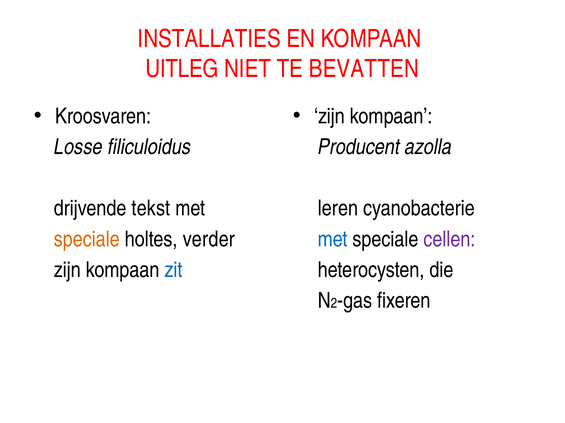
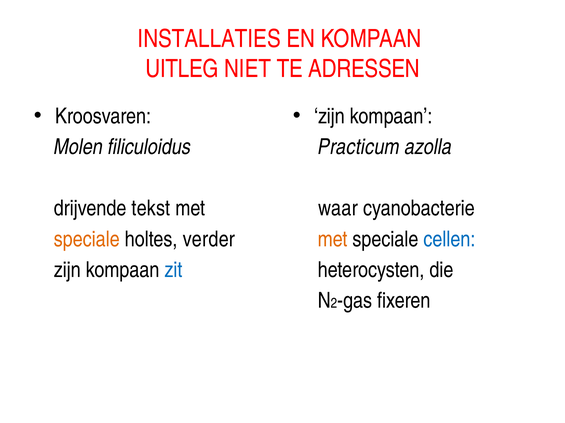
BEVATTEN: BEVATTEN -> ADRESSEN
Losse: Losse -> Molen
Producent: Producent -> Practicum
leren: leren -> waar
met at (333, 240) colour: blue -> orange
cellen colour: purple -> blue
